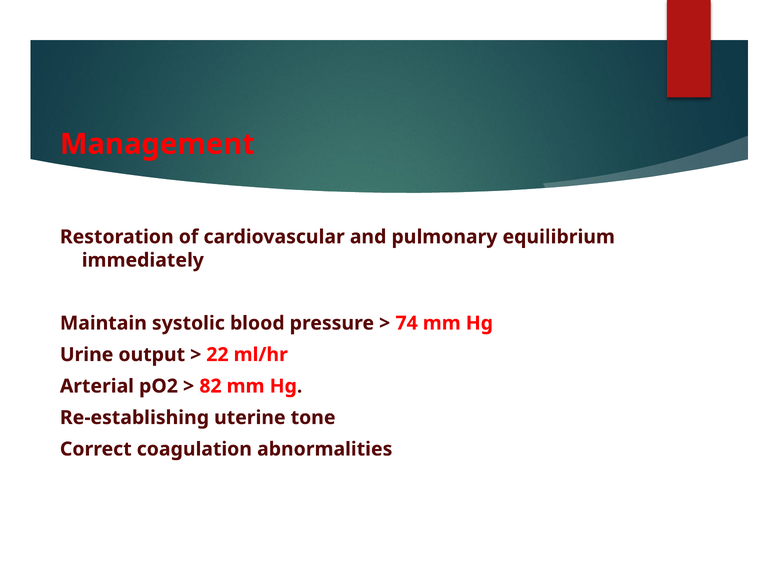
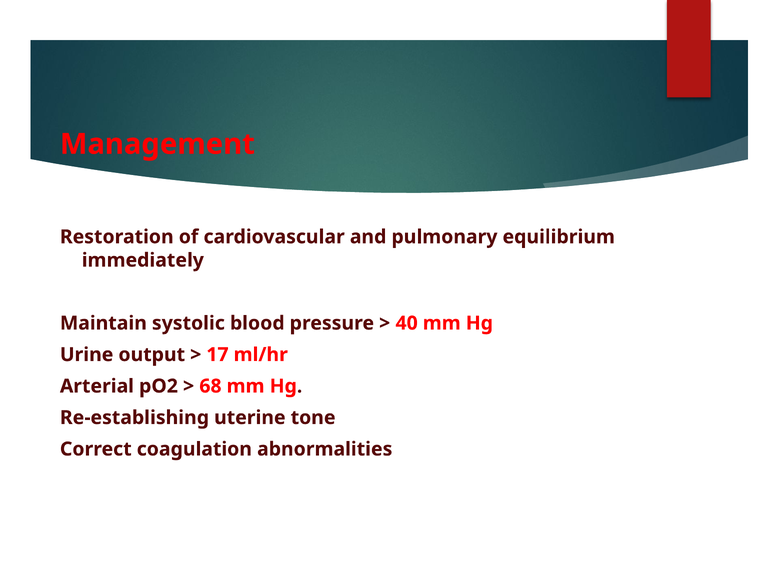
74: 74 -> 40
22: 22 -> 17
82: 82 -> 68
